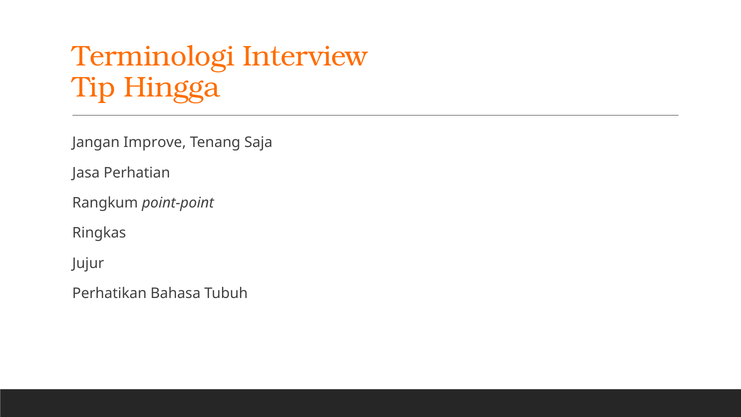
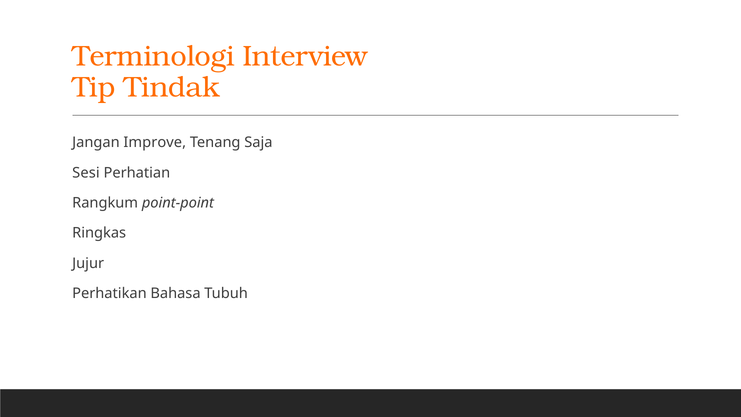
Hingga: Hingga -> Tindak
Jasa: Jasa -> Sesi
